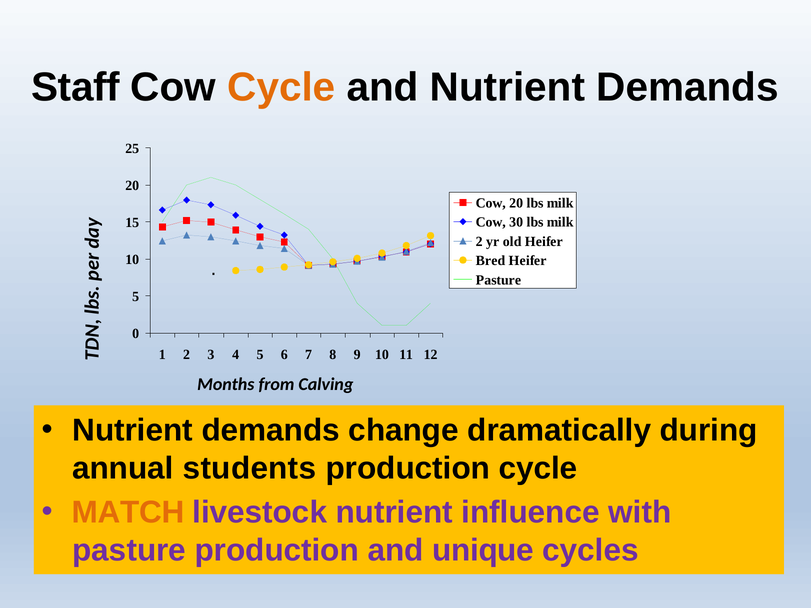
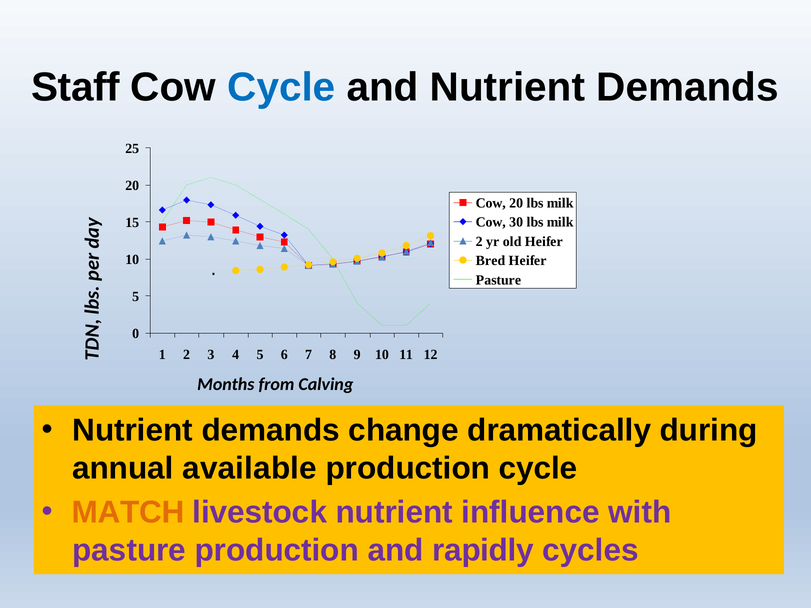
Cycle at (281, 87) colour: orange -> blue
students: students -> available
unique: unique -> rapidly
